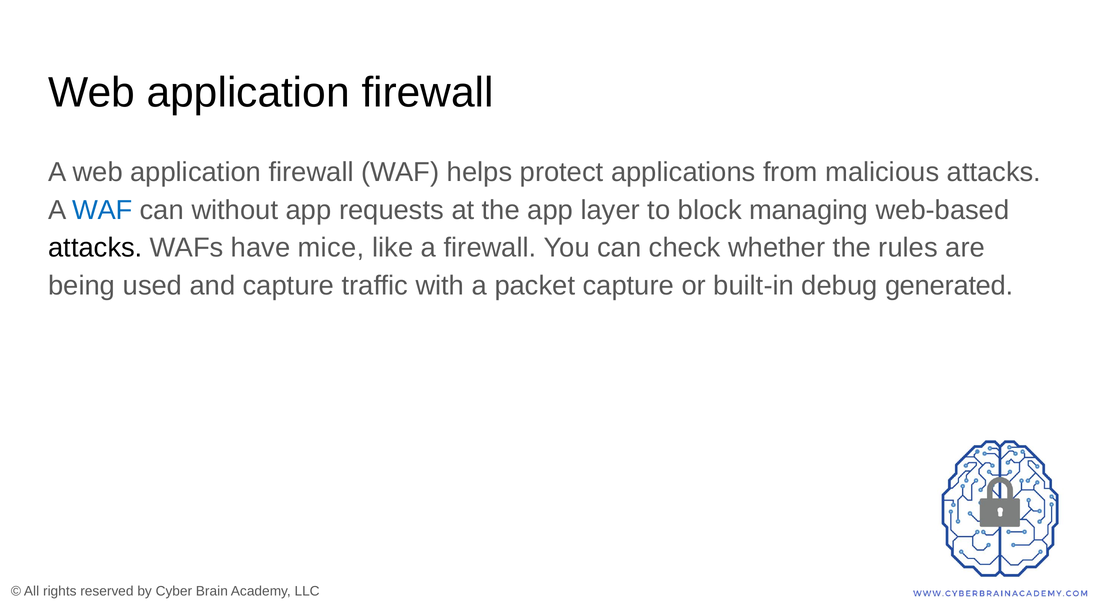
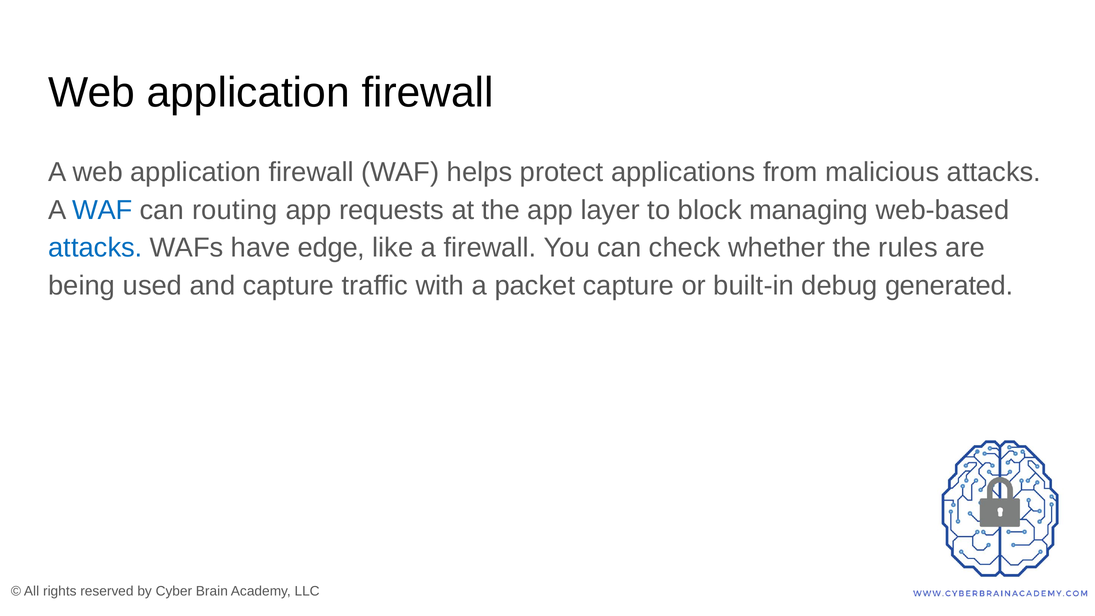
without: without -> routing
attacks at (95, 248) colour: black -> blue
mice: mice -> edge
